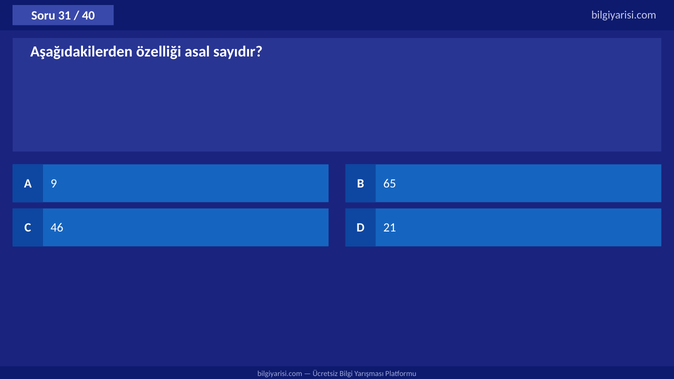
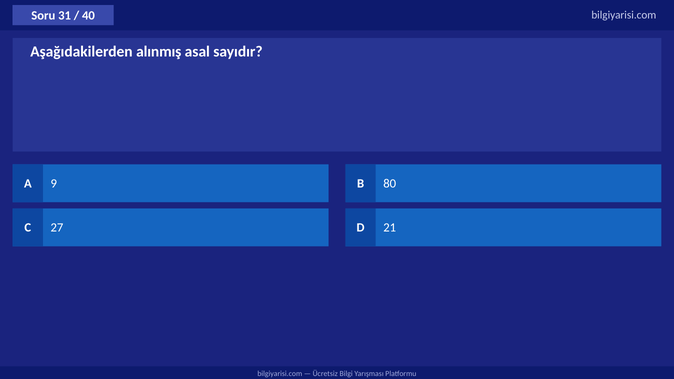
özelliği: özelliği -> alınmış
65: 65 -> 80
46: 46 -> 27
